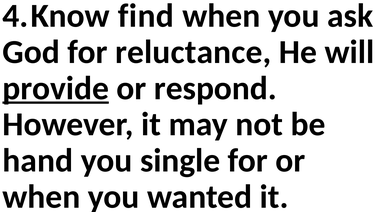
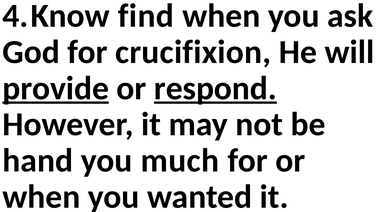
reluctance: reluctance -> crucifixion
respond underline: none -> present
single: single -> much
